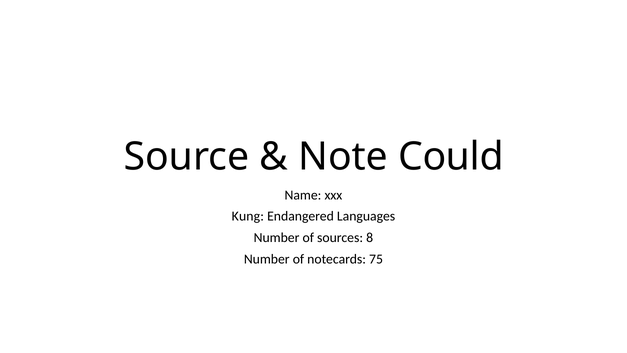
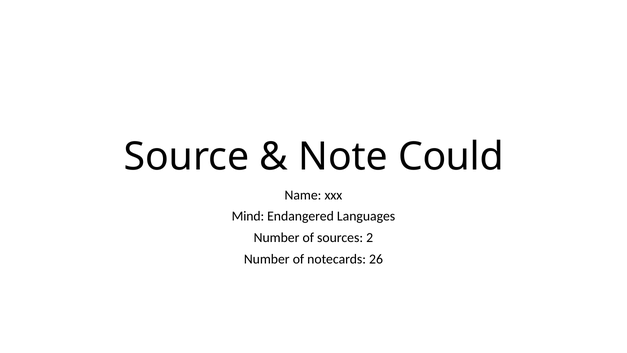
Kung: Kung -> Mind
8: 8 -> 2
75: 75 -> 26
